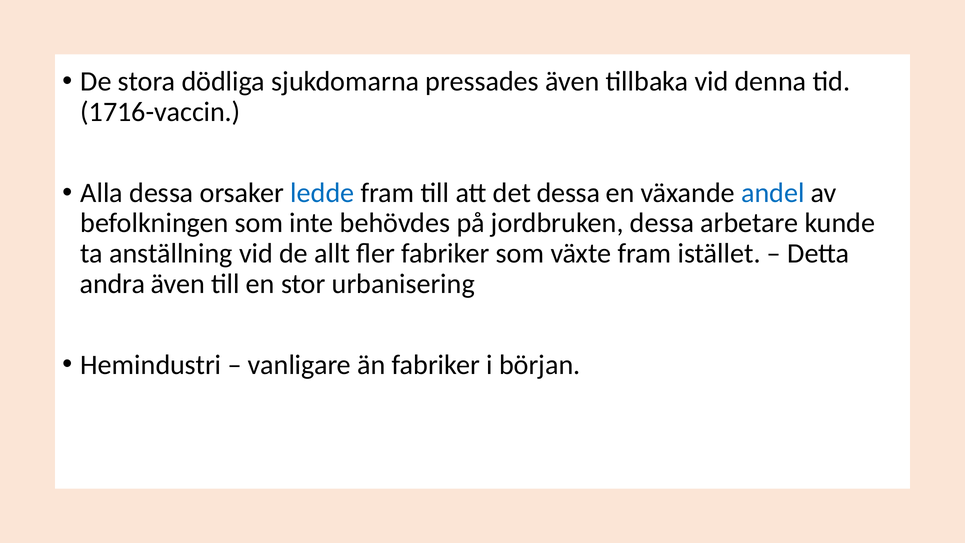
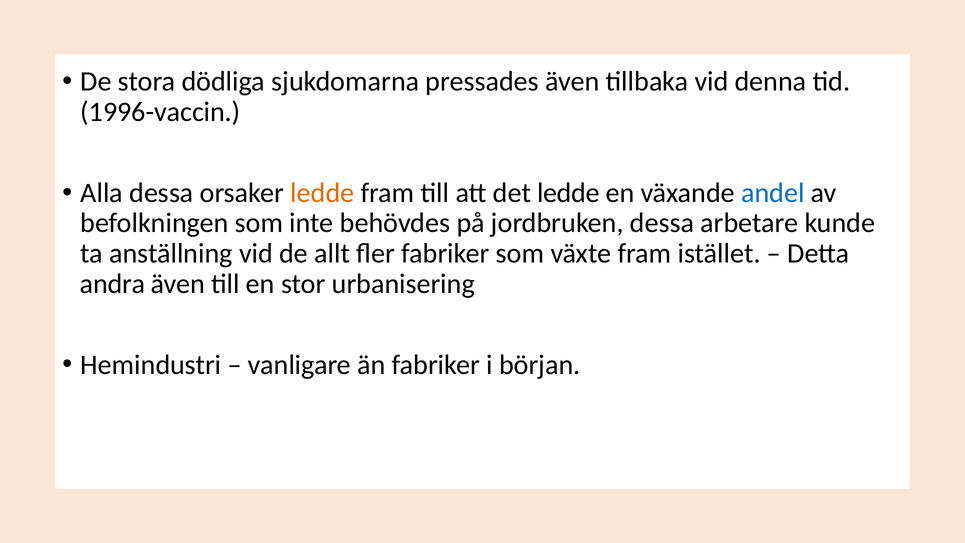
1716-vaccin: 1716-vaccin -> 1996-vaccin
ledde at (322, 193) colour: blue -> orange
det dessa: dessa -> ledde
